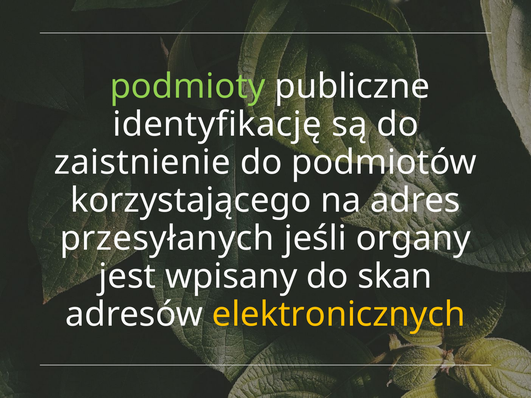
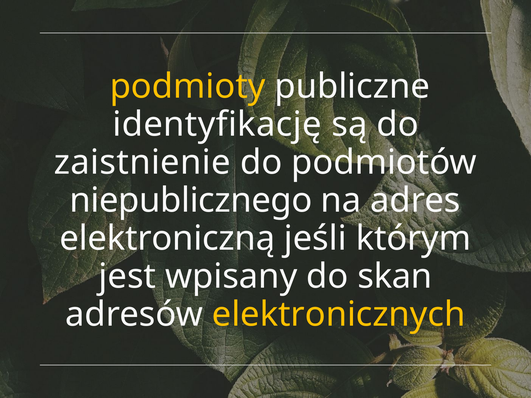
podmioty colour: light green -> yellow
korzystającego: korzystającego -> niepublicznego
przesyłanych: przesyłanych -> elektroniczną
organy: organy -> którym
